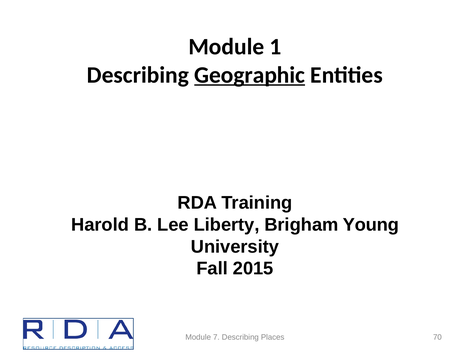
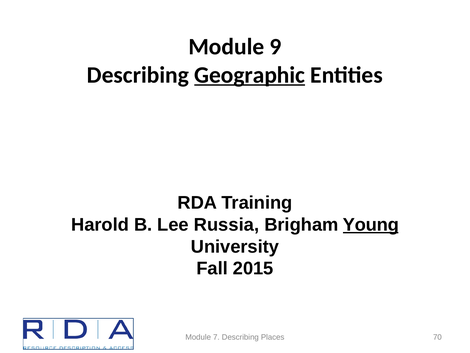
1: 1 -> 9
Liberty: Liberty -> Russia
Young underline: none -> present
